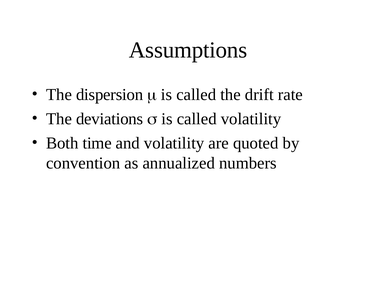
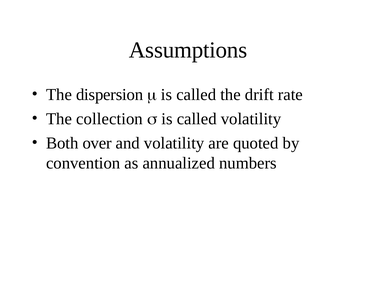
deviations: deviations -> collection
time: time -> over
